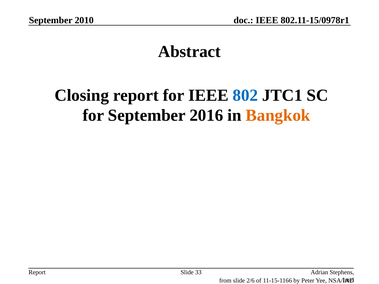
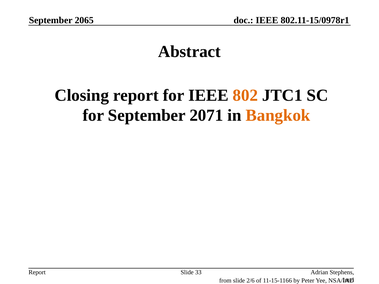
2010: 2010 -> 2065
802 colour: blue -> orange
2016: 2016 -> 2071
